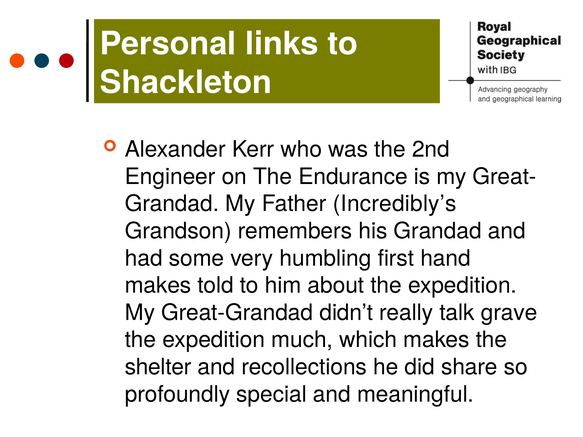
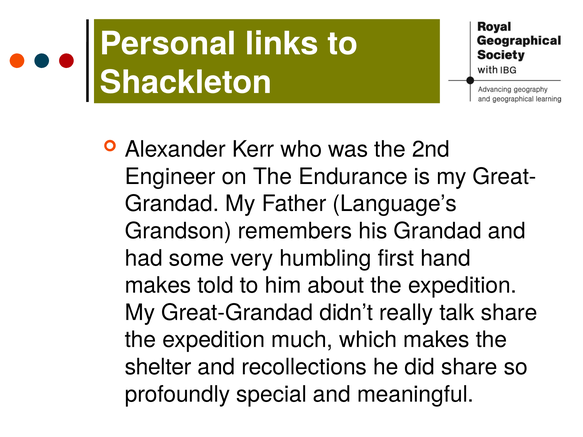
Incredibly’s: Incredibly’s -> Language’s
talk grave: grave -> share
